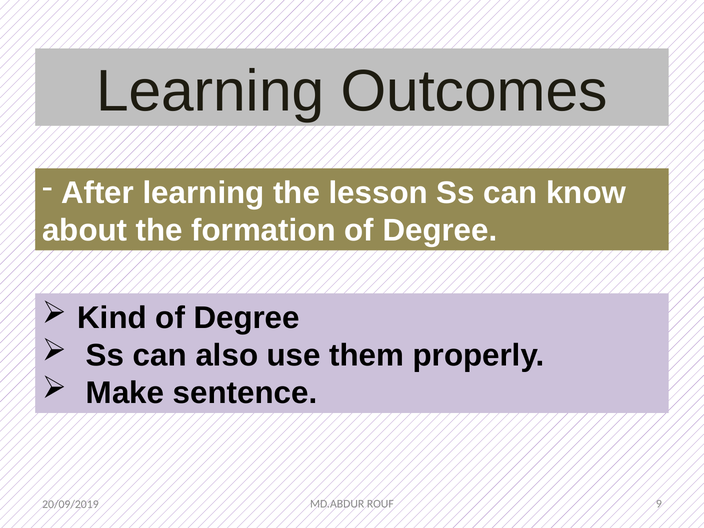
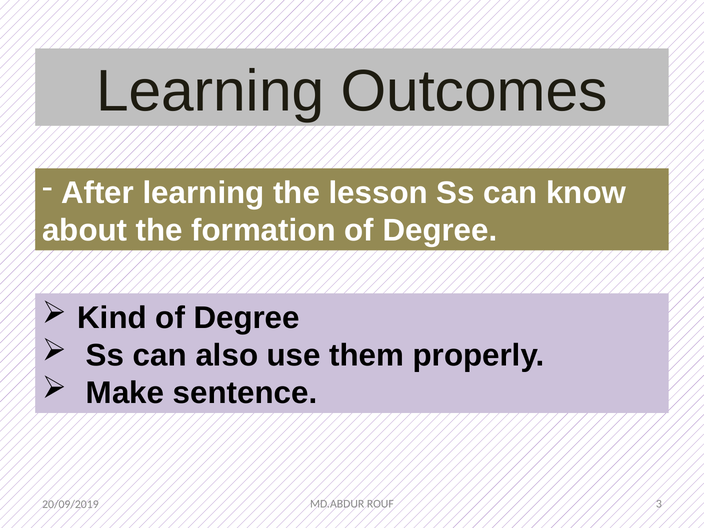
9: 9 -> 3
